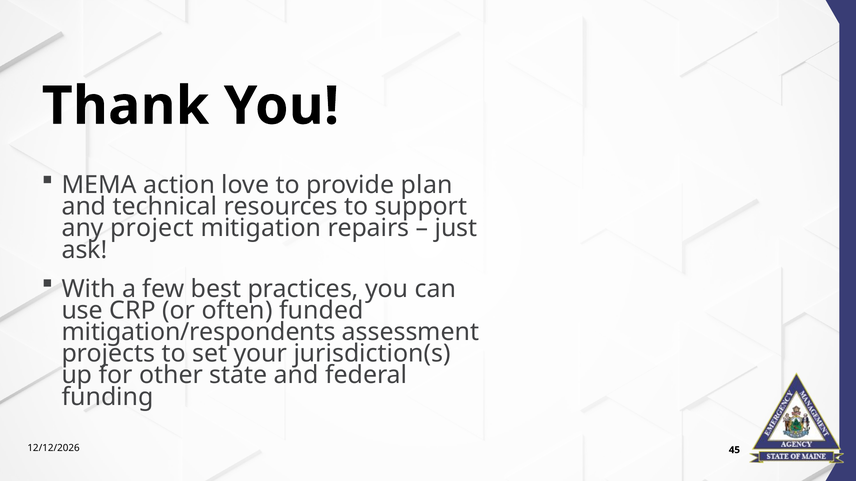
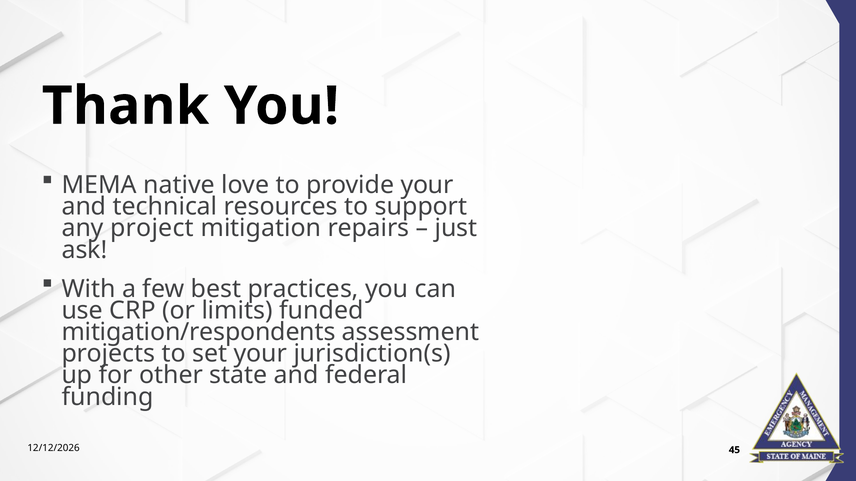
action: action -> native
provide plan: plan -> your
often: often -> limits
